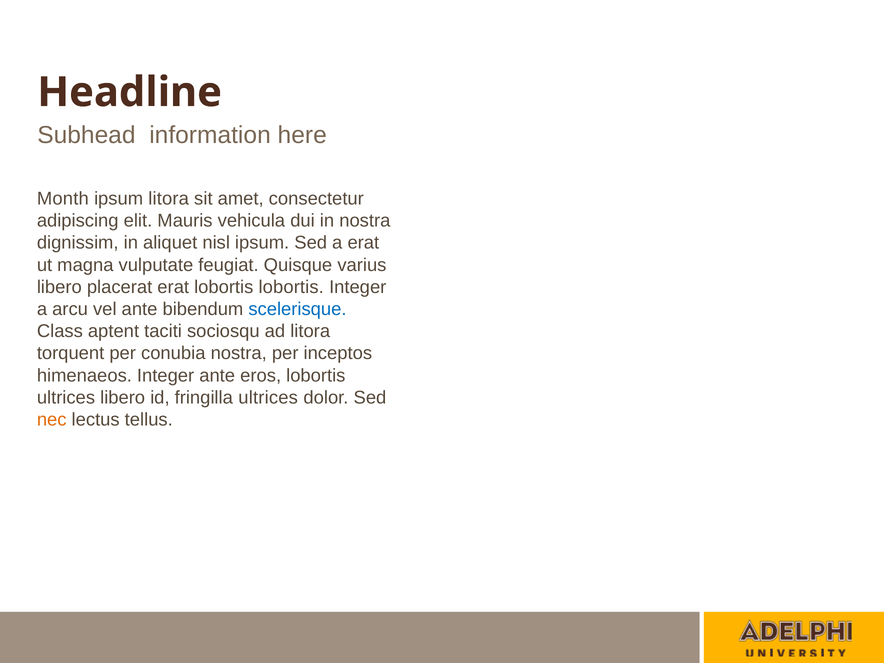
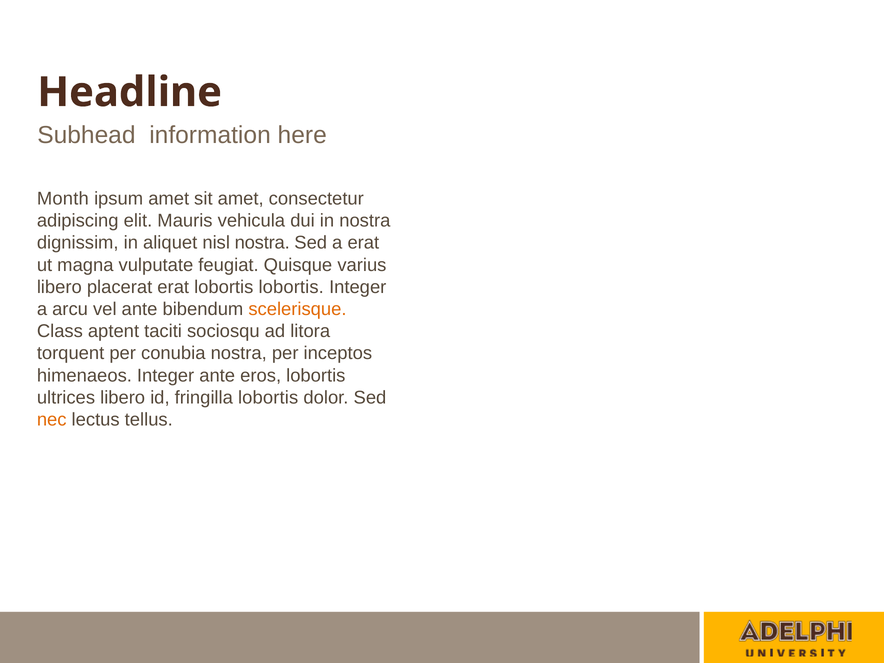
ipsum litora: litora -> amet
nisl ipsum: ipsum -> nostra
scelerisque colour: blue -> orange
fringilla ultrices: ultrices -> lobortis
